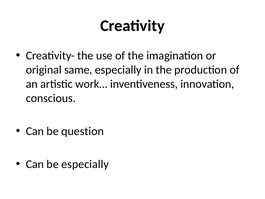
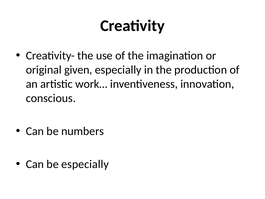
same: same -> given
question: question -> numbers
